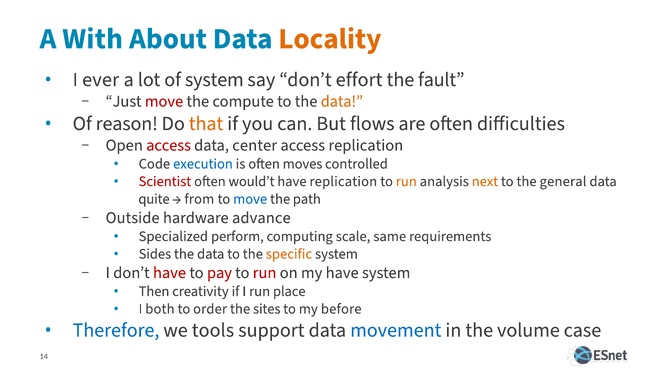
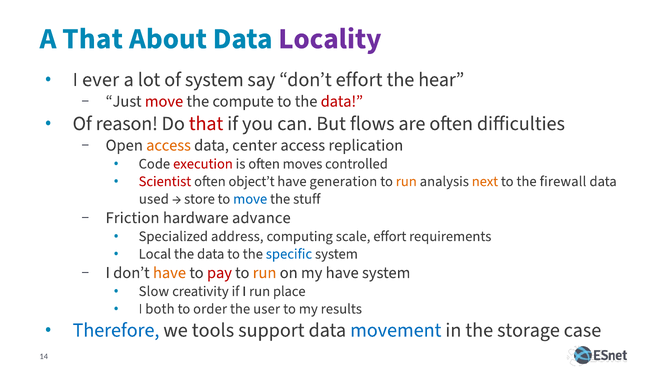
A With: With -> That
Locality colour: orange -> purple
fault: fault -> hear
data at (342, 101) colour: orange -> red
that at (206, 124) colour: orange -> red
access at (169, 145) colour: red -> orange
execution colour: blue -> red
would’t: would’t -> object’t
have replication: replication -> generation
general: general -> firewall
quite: quite -> used
from: from -> store
path: path -> stuff
Outside: Outside -> Friction
perform: perform -> address
scale same: same -> effort
Sides: Sides -> Local
specific colour: orange -> blue
have at (170, 273) colour: red -> orange
run at (265, 273) colour: red -> orange
Then: Then -> Slow
sites: sites -> user
before: before -> results
volume: volume -> storage
